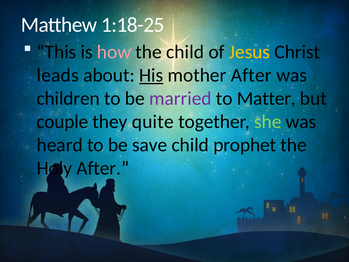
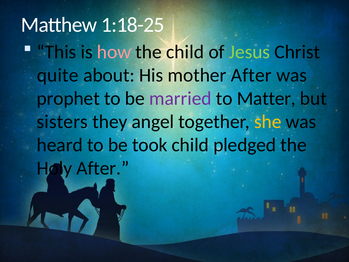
Jesus colour: yellow -> light green
leads: leads -> quite
His underline: present -> none
children: children -> prophet
couple: couple -> sisters
quite: quite -> angel
she colour: light green -> yellow
save: save -> took
prophet: prophet -> pledged
